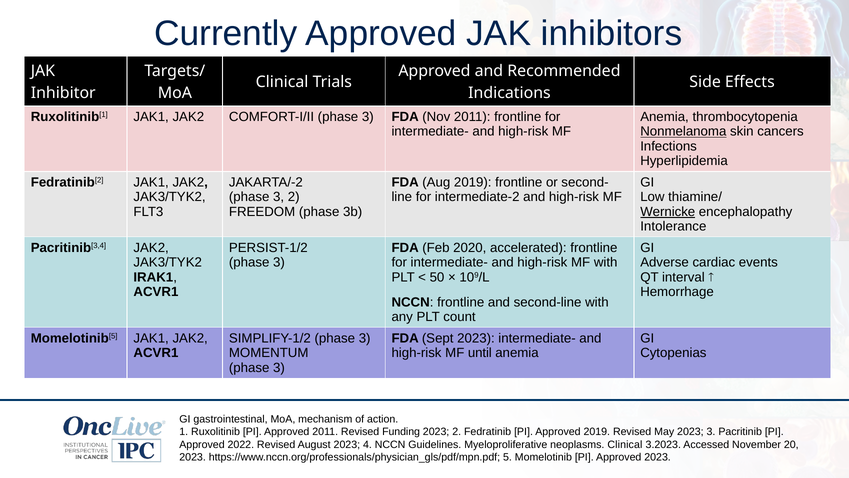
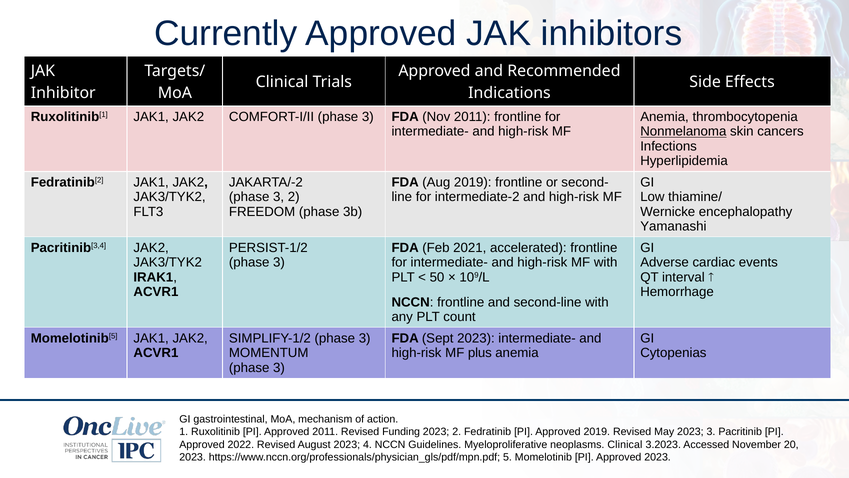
Wernicke underline: present -> none
Intolerance: Intolerance -> Yamanashi
2020: 2020 -> 2021
until: until -> plus
